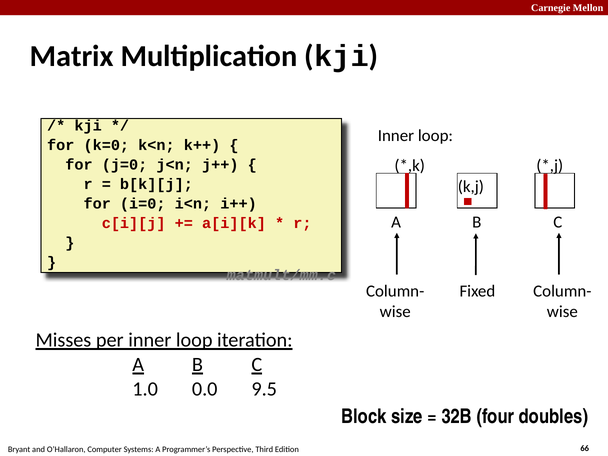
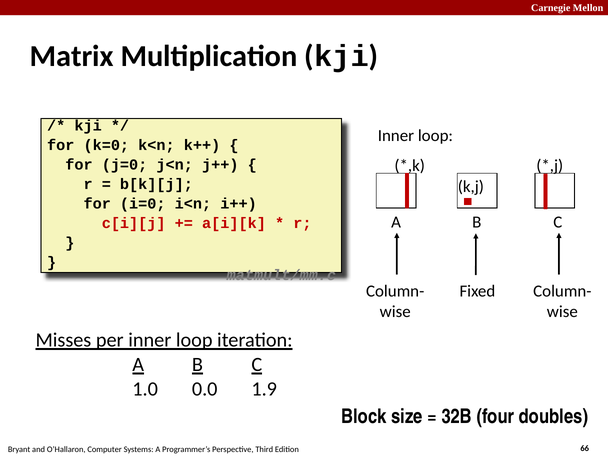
9.5: 9.5 -> 1.9
